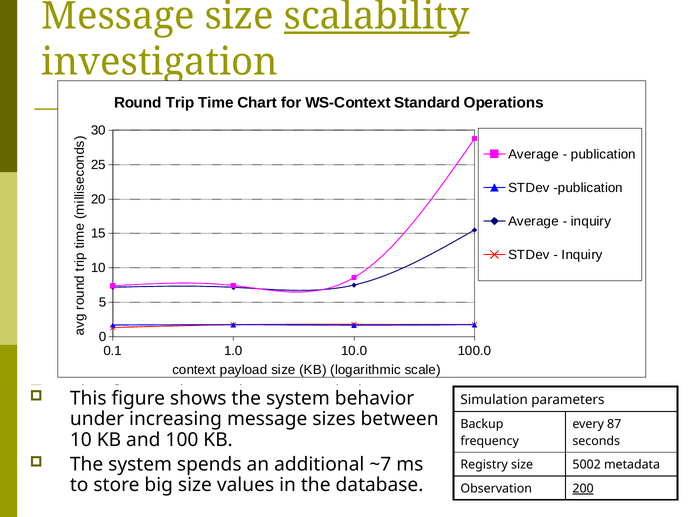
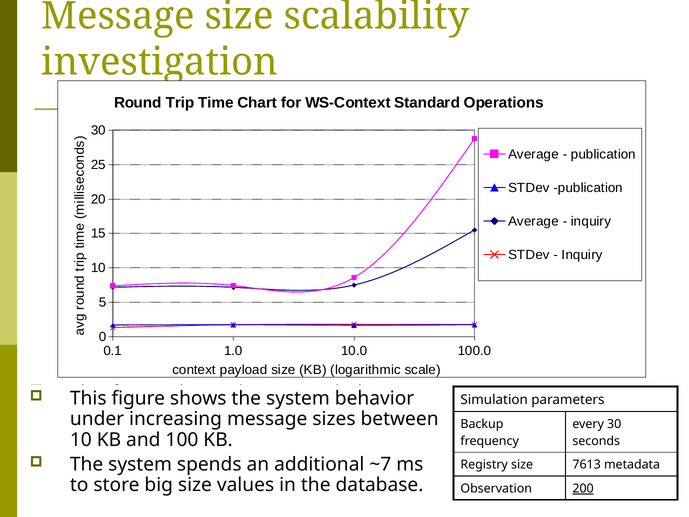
scalability underline: present -> none
every 87: 87 -> 30
5002: 5002 -> 7613
